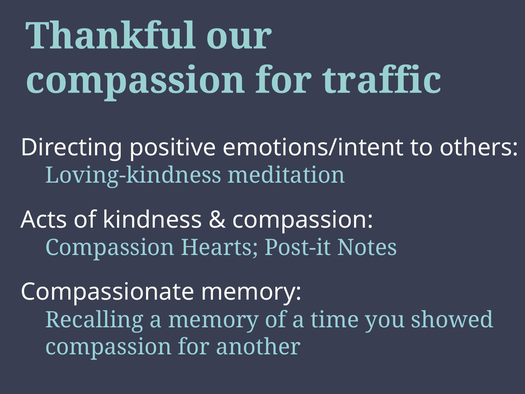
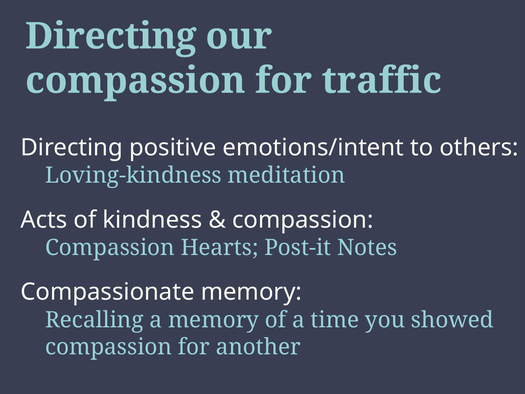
Thankful at (111, 36): Thankful -> Directing
